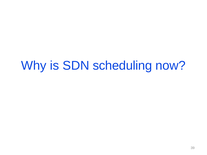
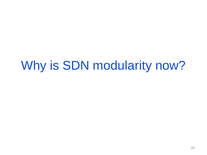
scheduling: scheduling -> modularity
